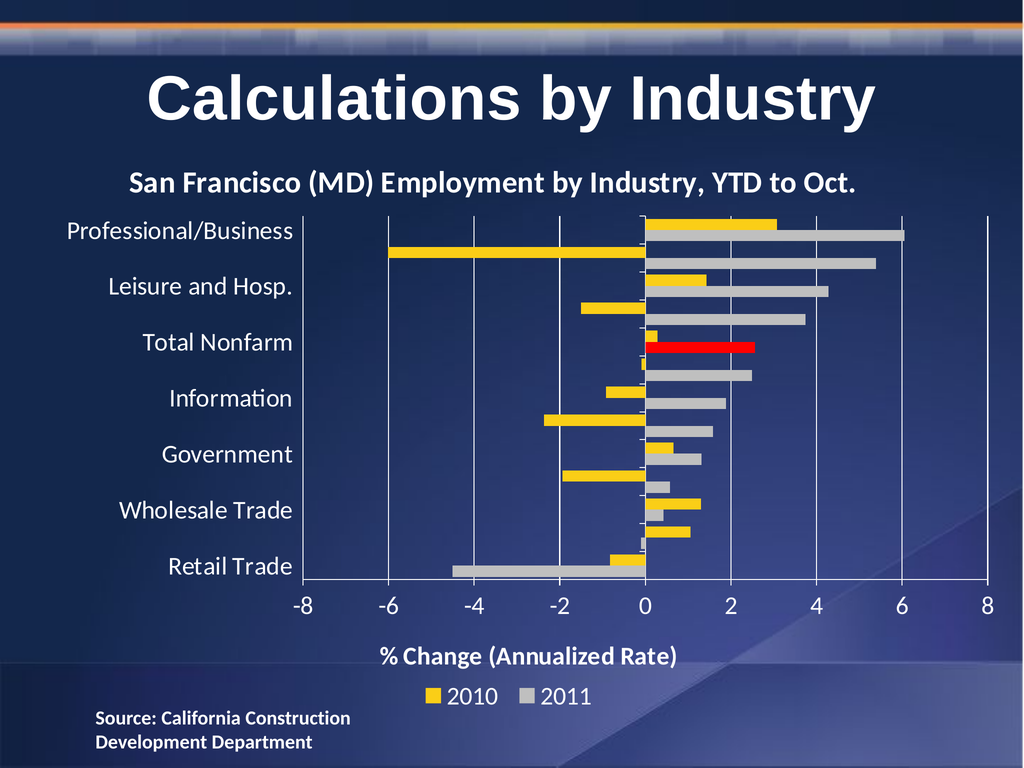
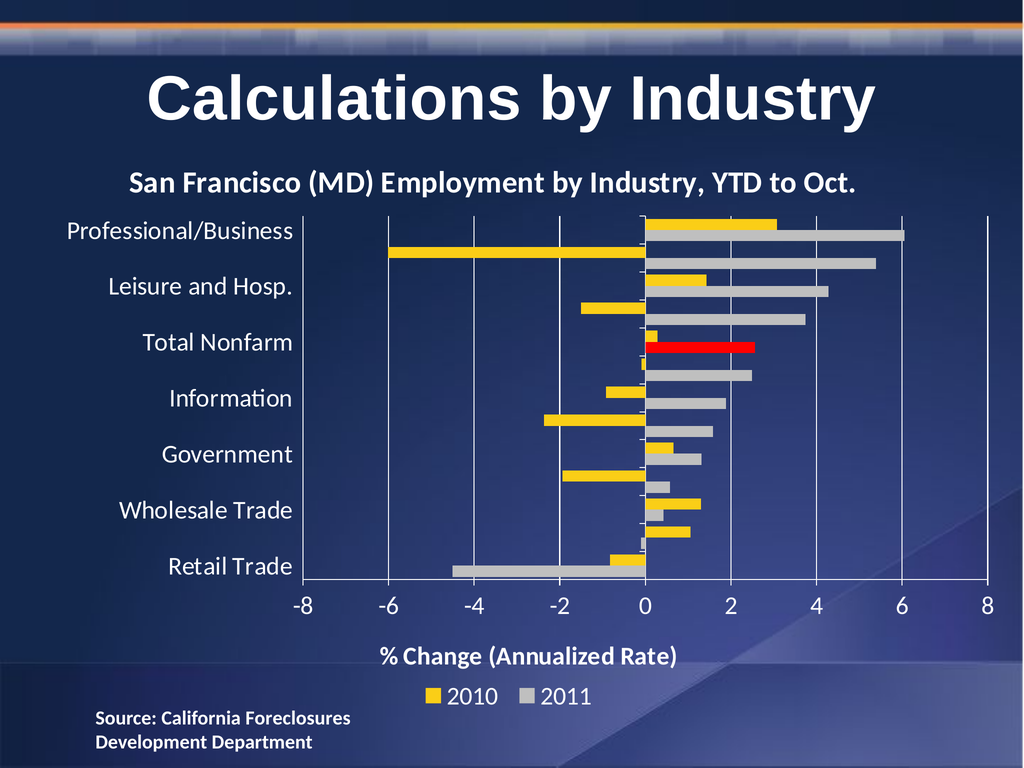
Construction: Construction -> Foreclosures
